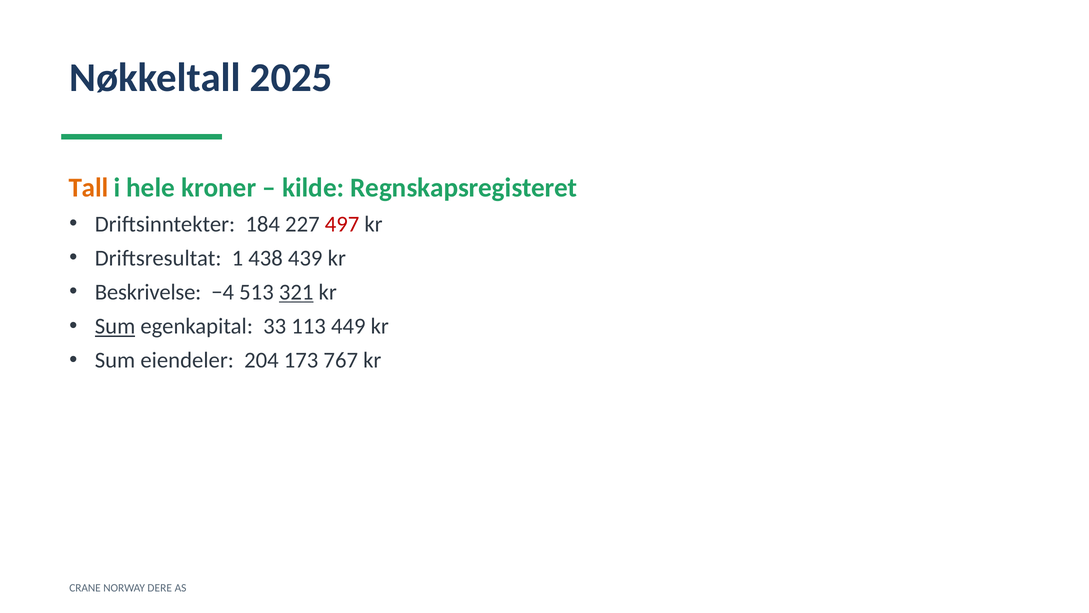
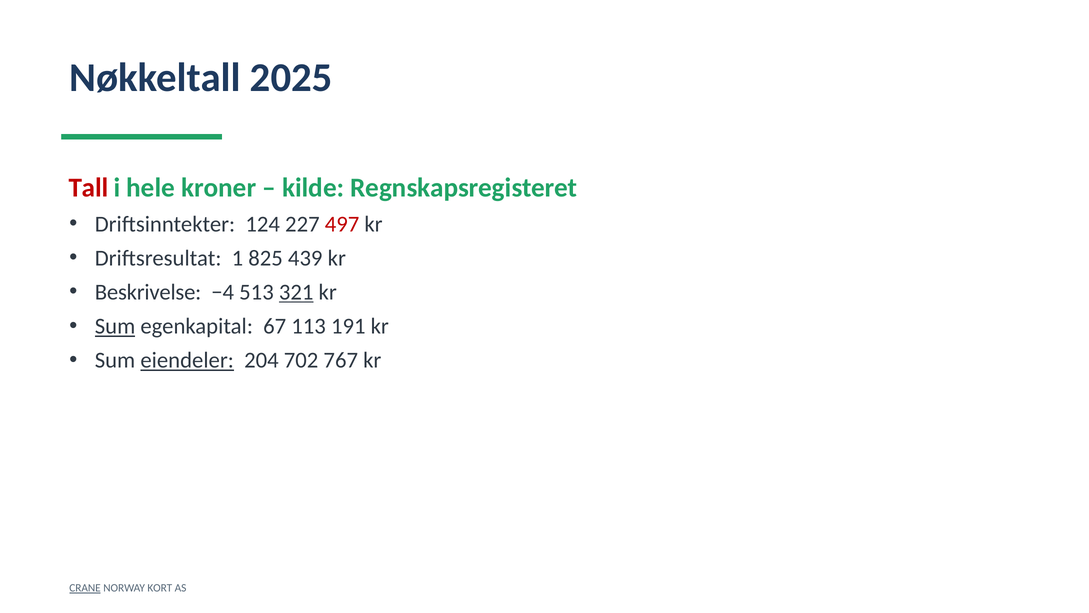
Tall colour: orange -> red
184: 184 -> 124
438: 438 -> 825
33: 33 -> 67
449: 449 -> 191
eiendeler underline: none -> present
173: 173 -> 702
CRANE underline: none -> present
DERE: DERE -> KORT
